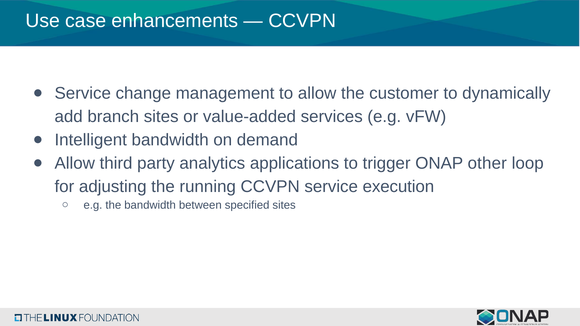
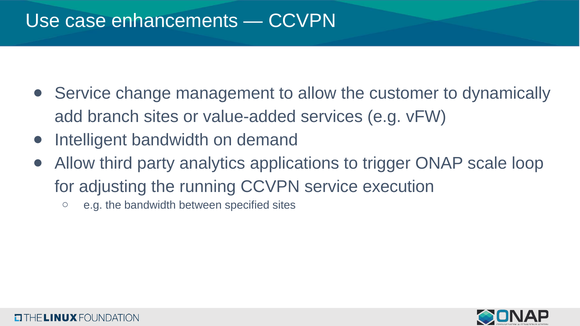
other: other -> scale
